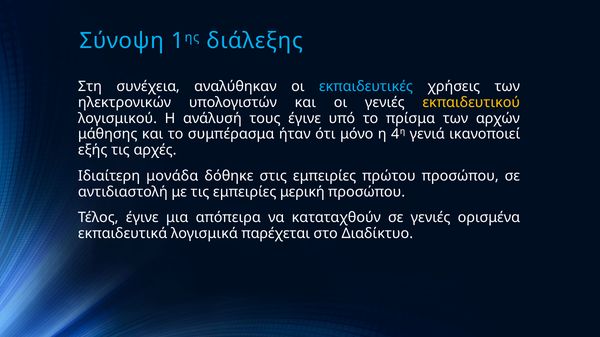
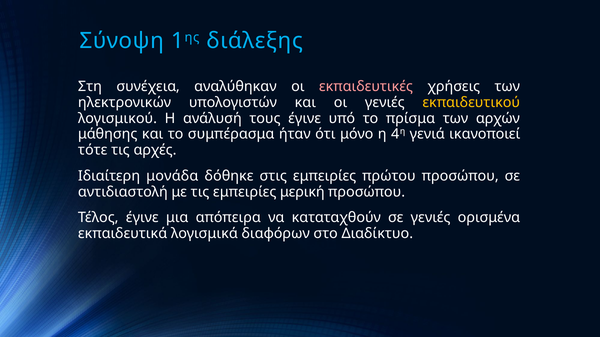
εκπαιδευτικές colour: light blue -> pink
εξής: εξής -> τότε
παρέχεται: παρέχεται -> διαφόρων
